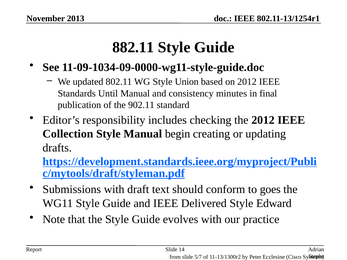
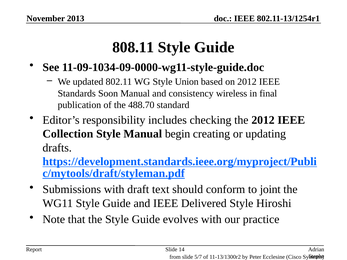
882.11: 882.11 -> 808.11
Until: Until -> Soon
minutes: minutes -> wireless
902.11: 902.11 -> 488.70
goes: goes -> joint
Edward: Edward -> Hiroshi
